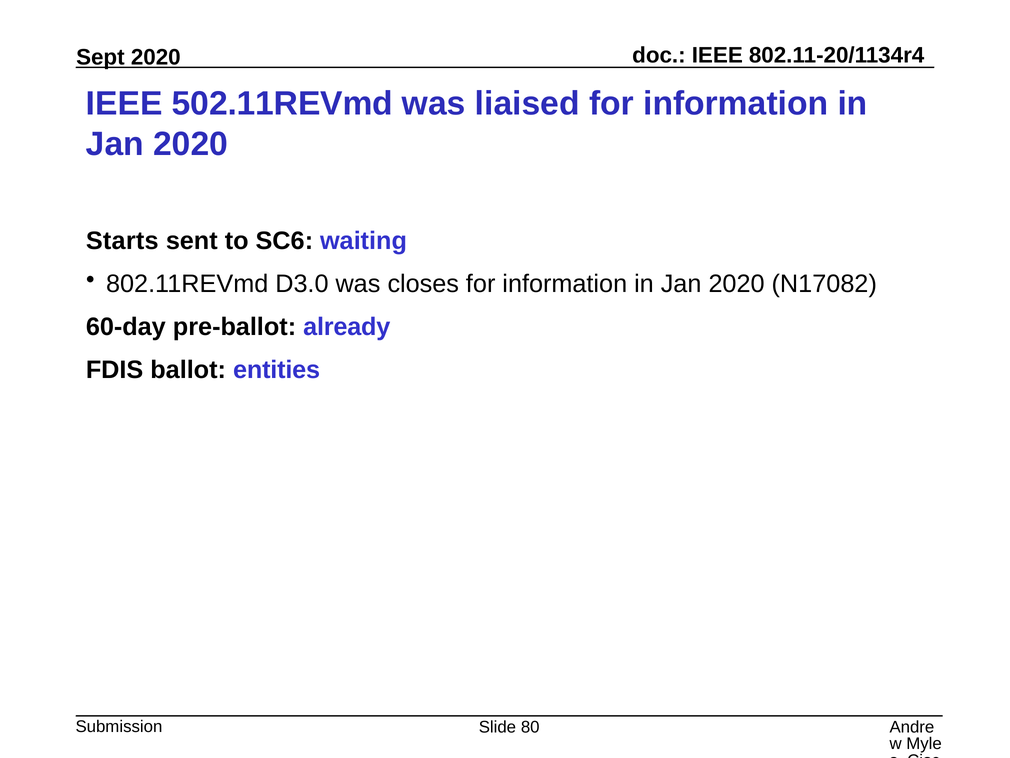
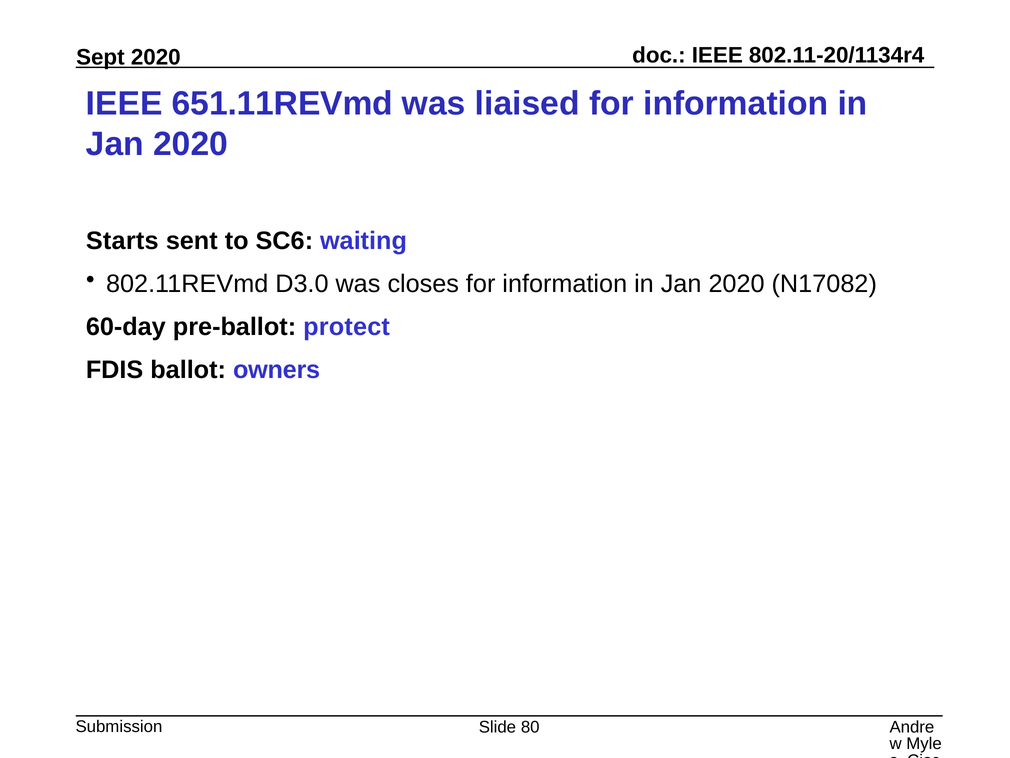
502.11REVmd: 502.11REVmd -> 651.11REVmd
already: already -> protect
entities: entities -> owners
